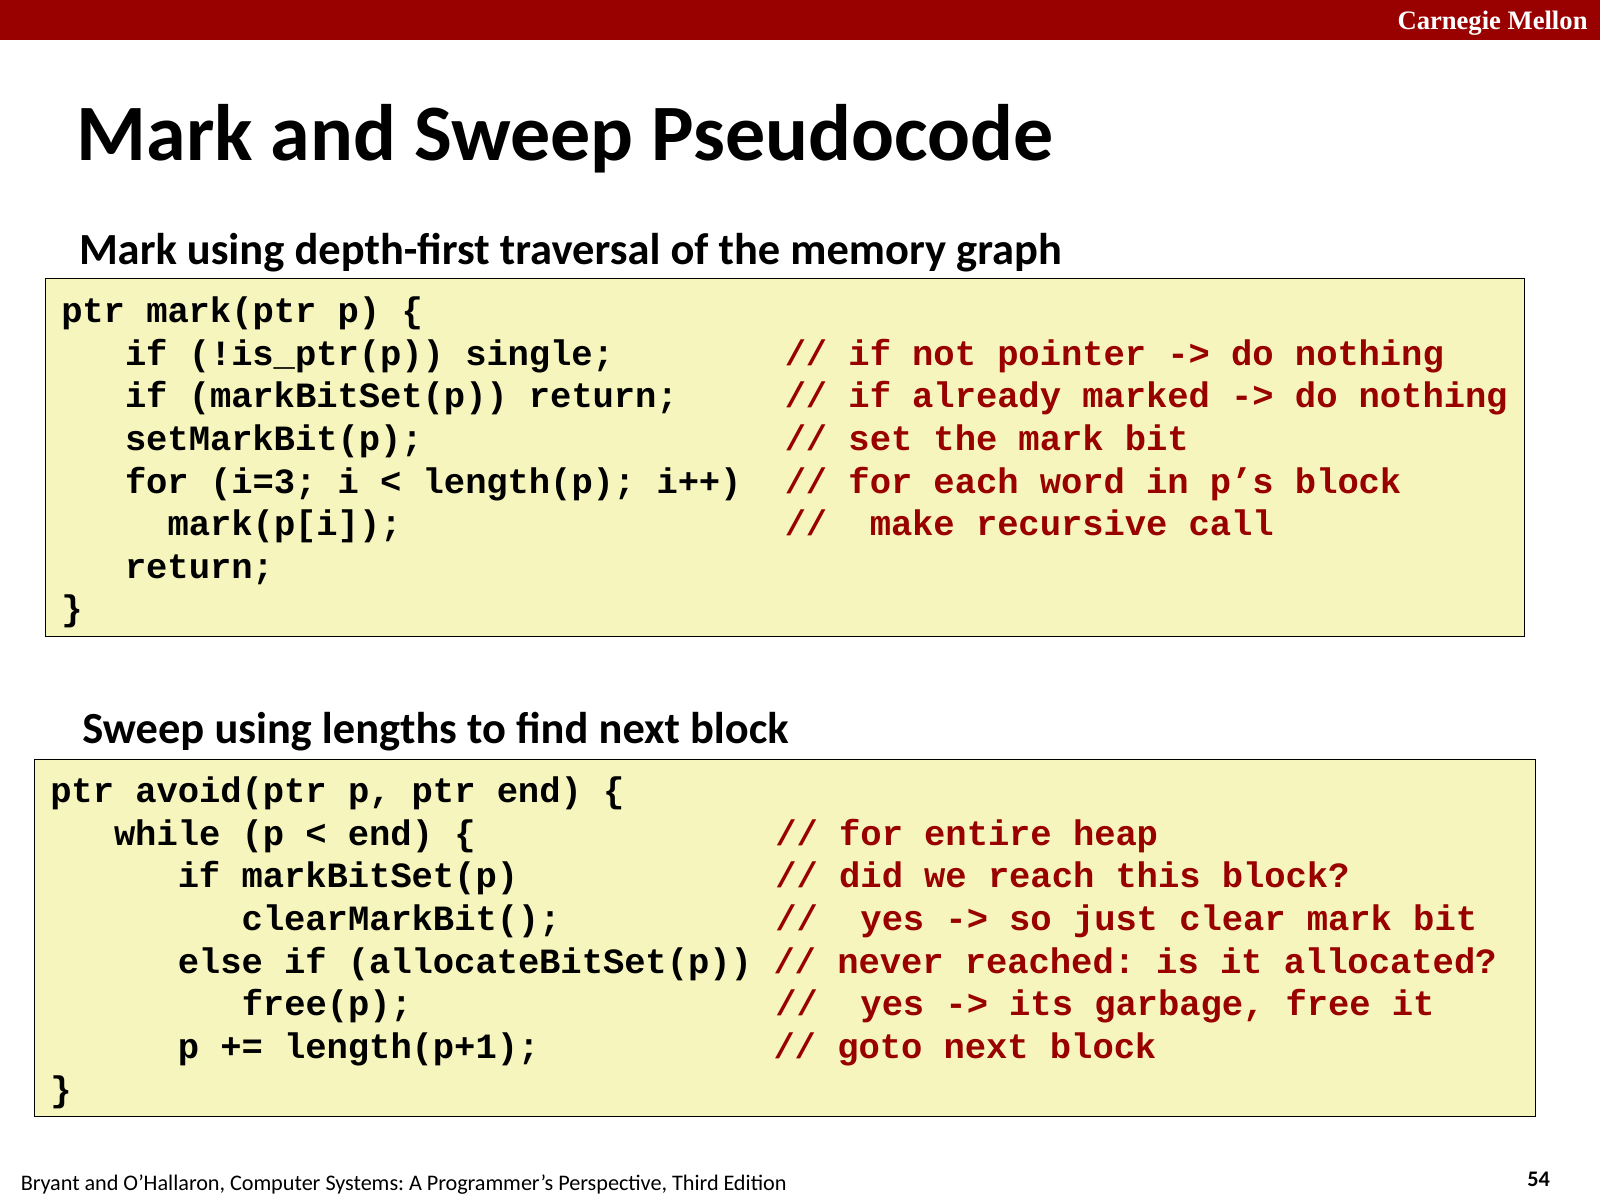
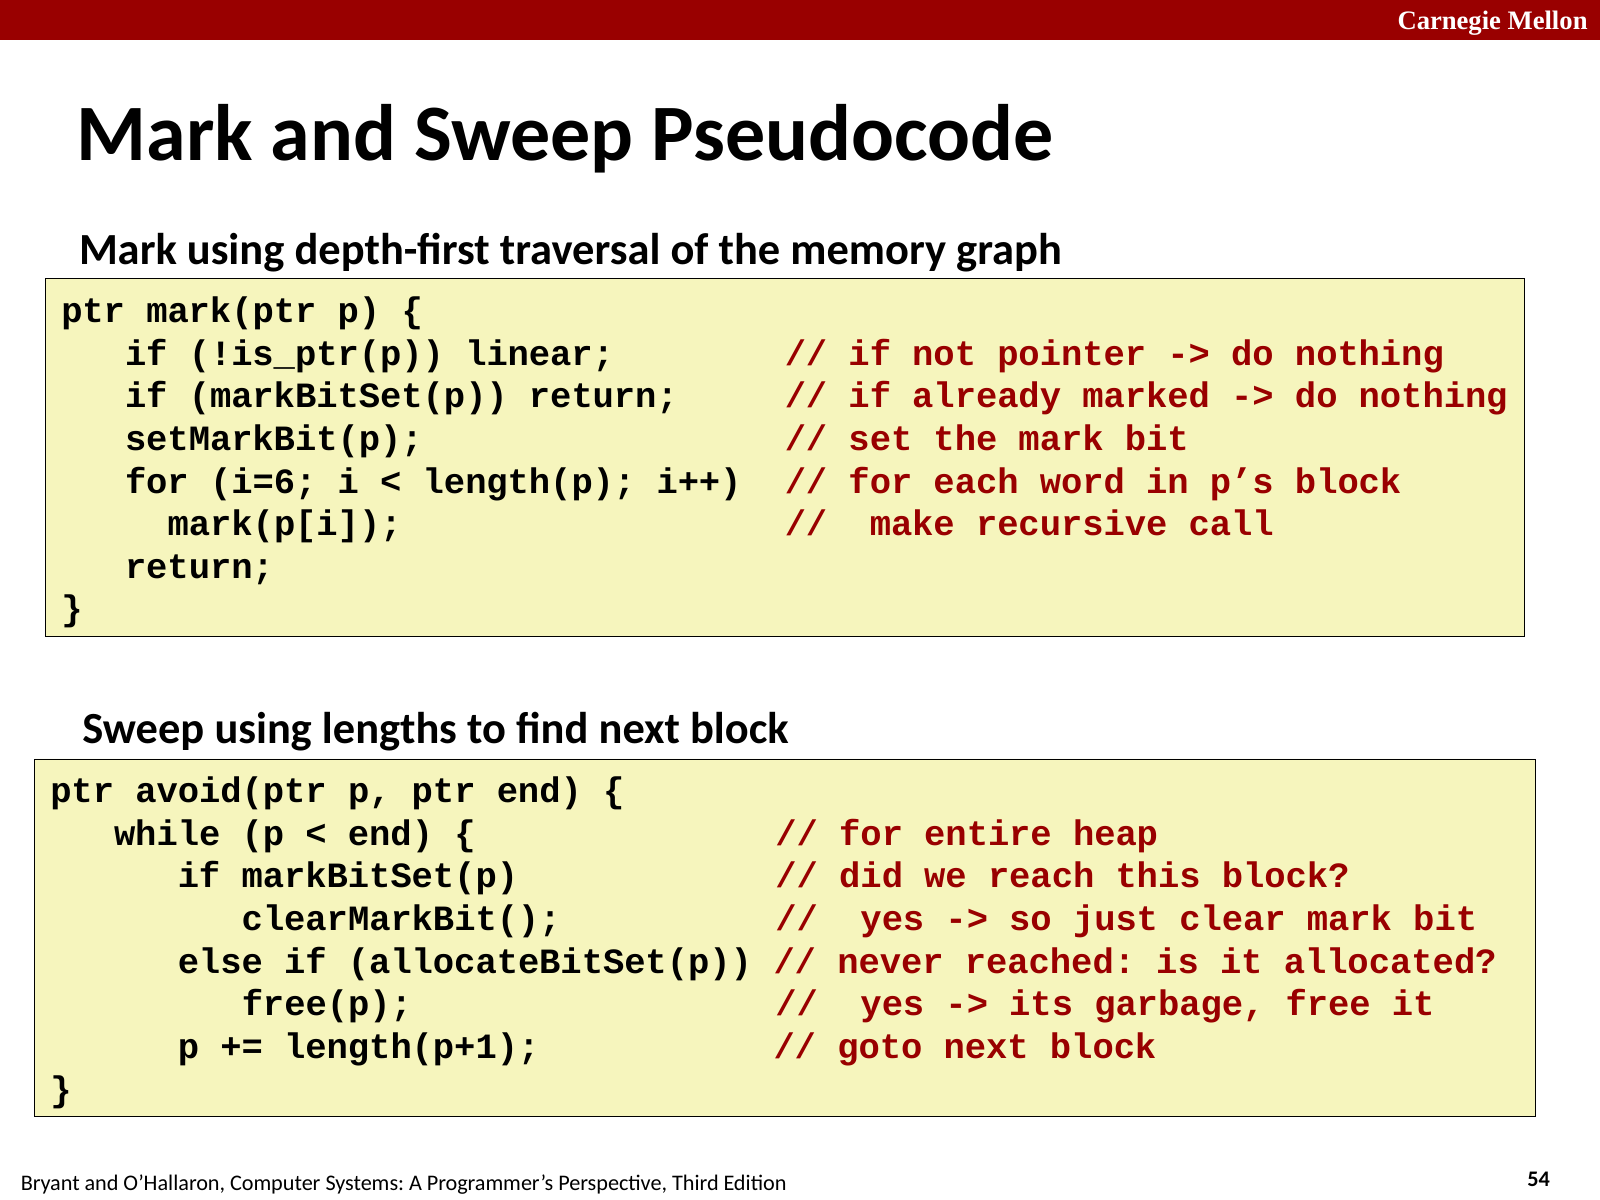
single: single -> linear
i=3: i=3 -> i=6
